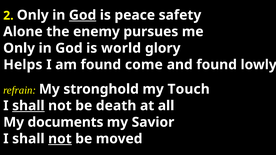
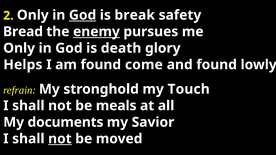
peace: peace -> break
Alone: Alone -> Bread
enemy underline: none -> present
world: world -> death
shall at (28, 106) underline: present -> none
death: death -> meals
